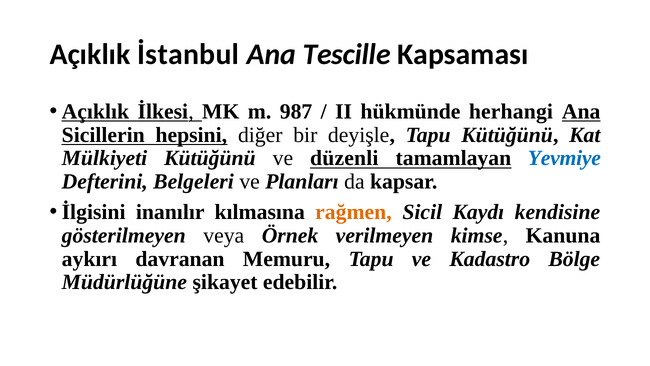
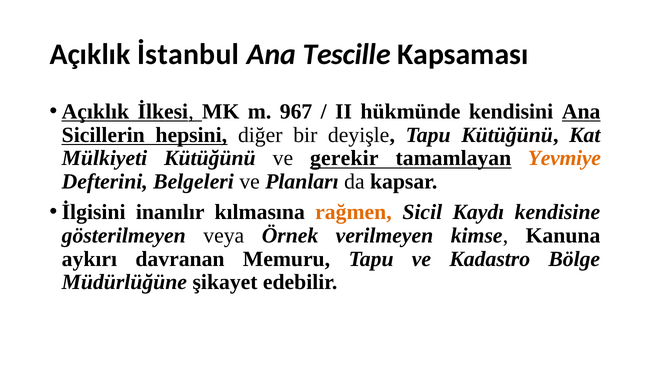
987: 987 -> 967
herhangi: herhangi -> kendisini
düzenli: düzenli -> gerekir
Yevmiye colour: blue -> orange
